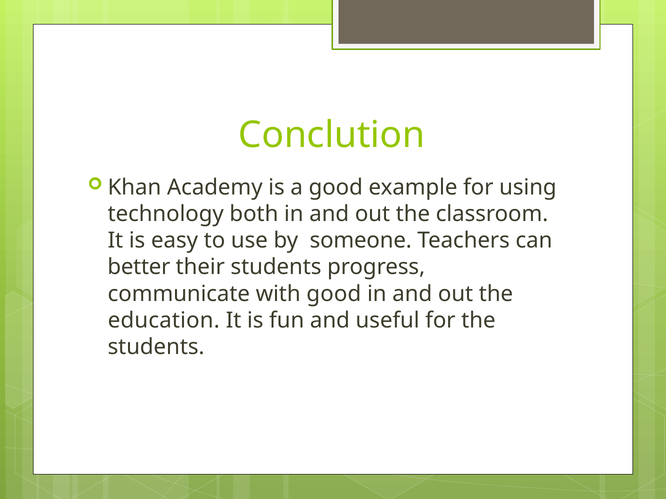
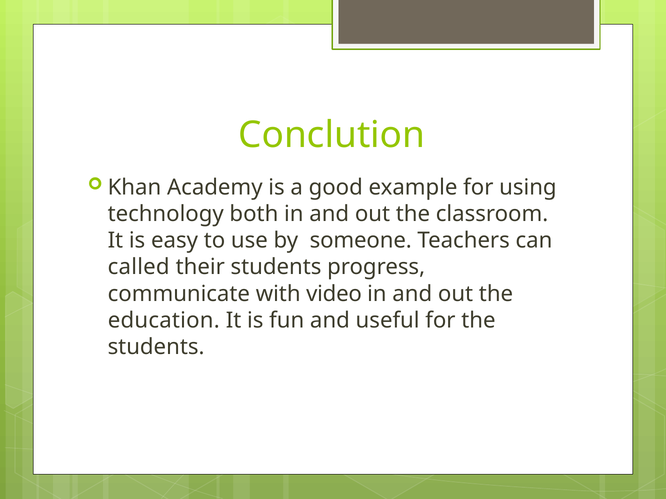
better: better -> called
with good: good -> video
